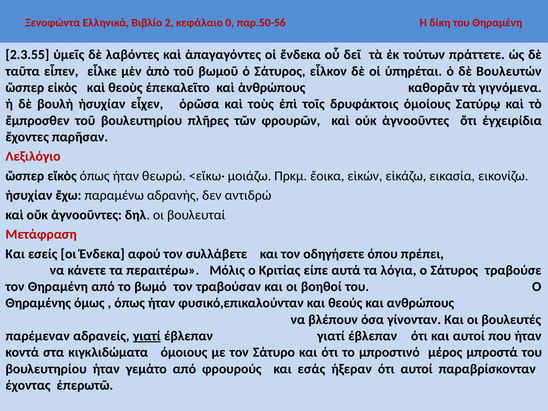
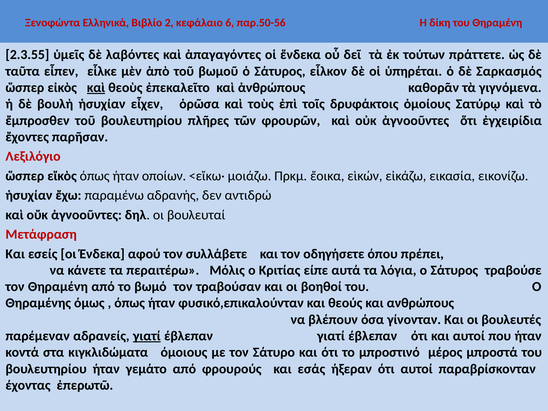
0: 0 -> 6
Βουλευτών: Βουλευτών -> Σαρκασμός
καὶ at (96, 88) underline: none -> present
θεωρώ: θεωρώ -> οποίων
